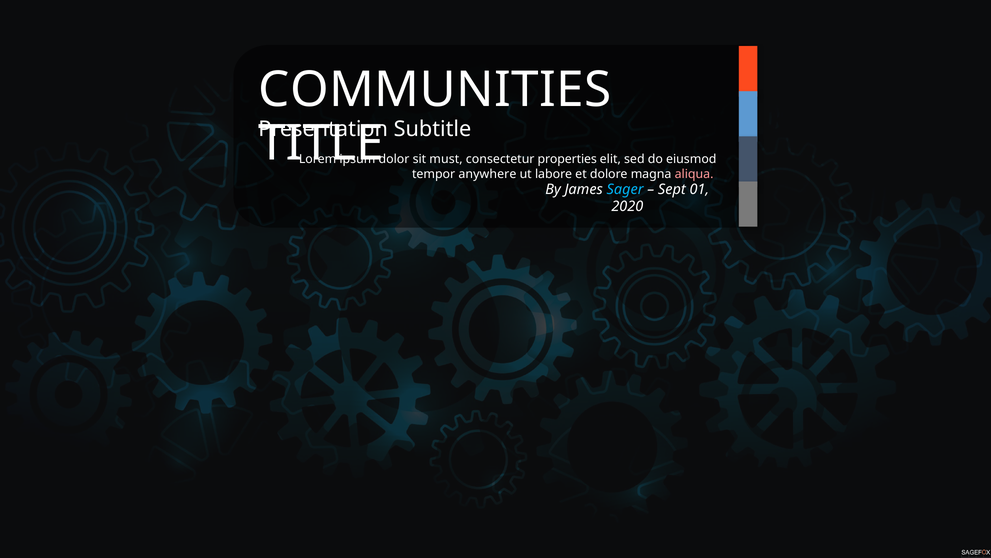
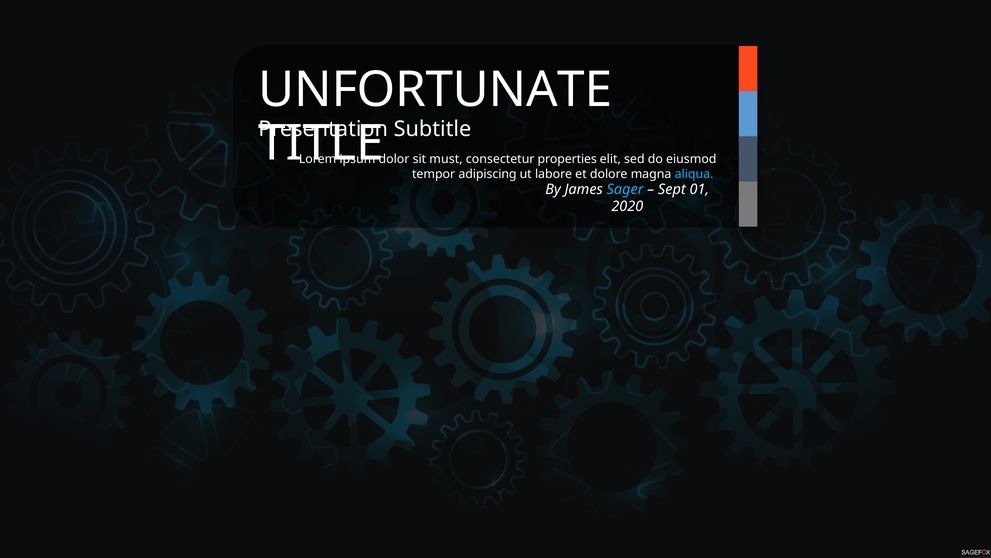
COMMUNITIES: COMMUNITIES -> UNFORTUNATE
anywhere: anywhere -> adipiscing
aliqua colour: pink -> light blue
